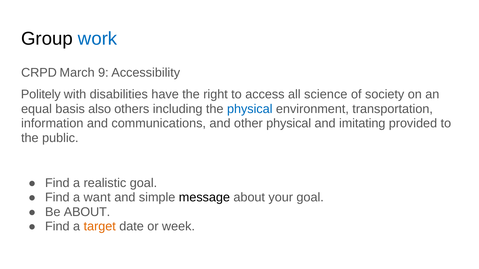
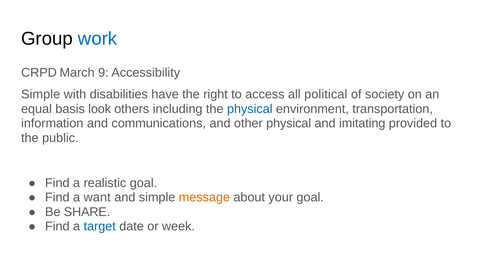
Politely at (41, 95): Politely -> Simple
science: science -> political
also: also -> look
message colour: black -> orange
Be ABOUT: ABOUT -> SHARE
target colour: orange -> blue
